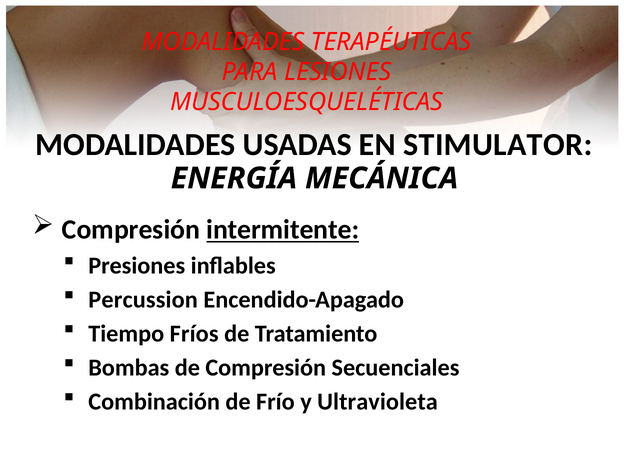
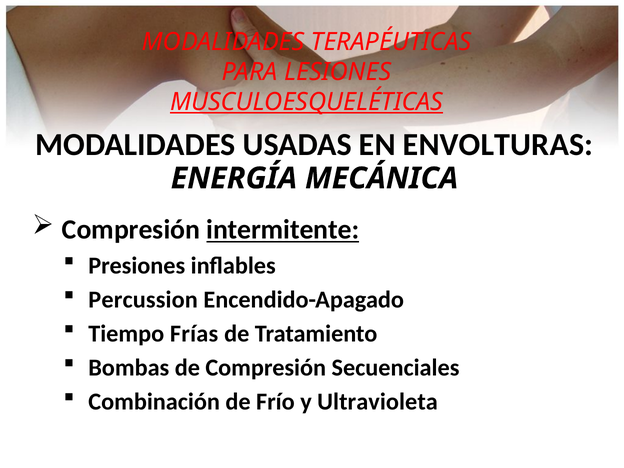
MUSCULOESQUELÉTICAS underline: none -> present
STIMULATOR: STIMULATOR -> ENVOLTURAS
Fríos: Fríos -> Frías
